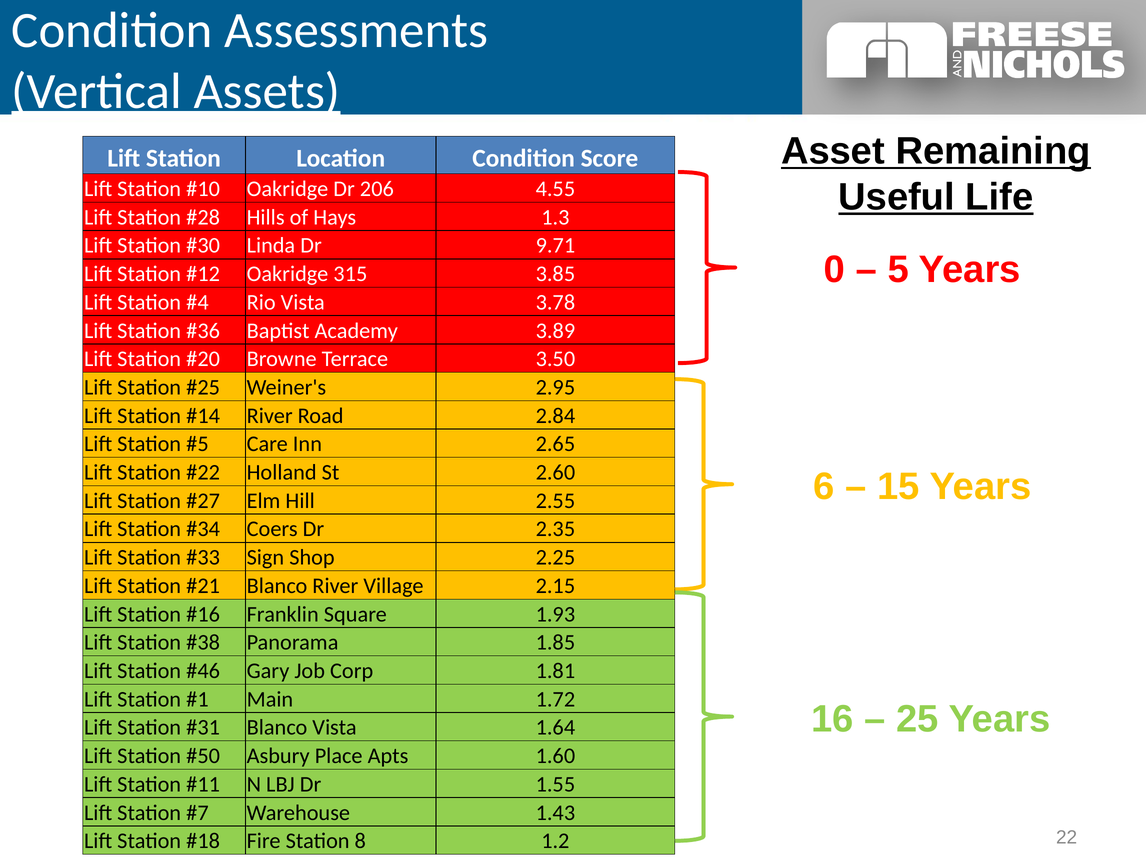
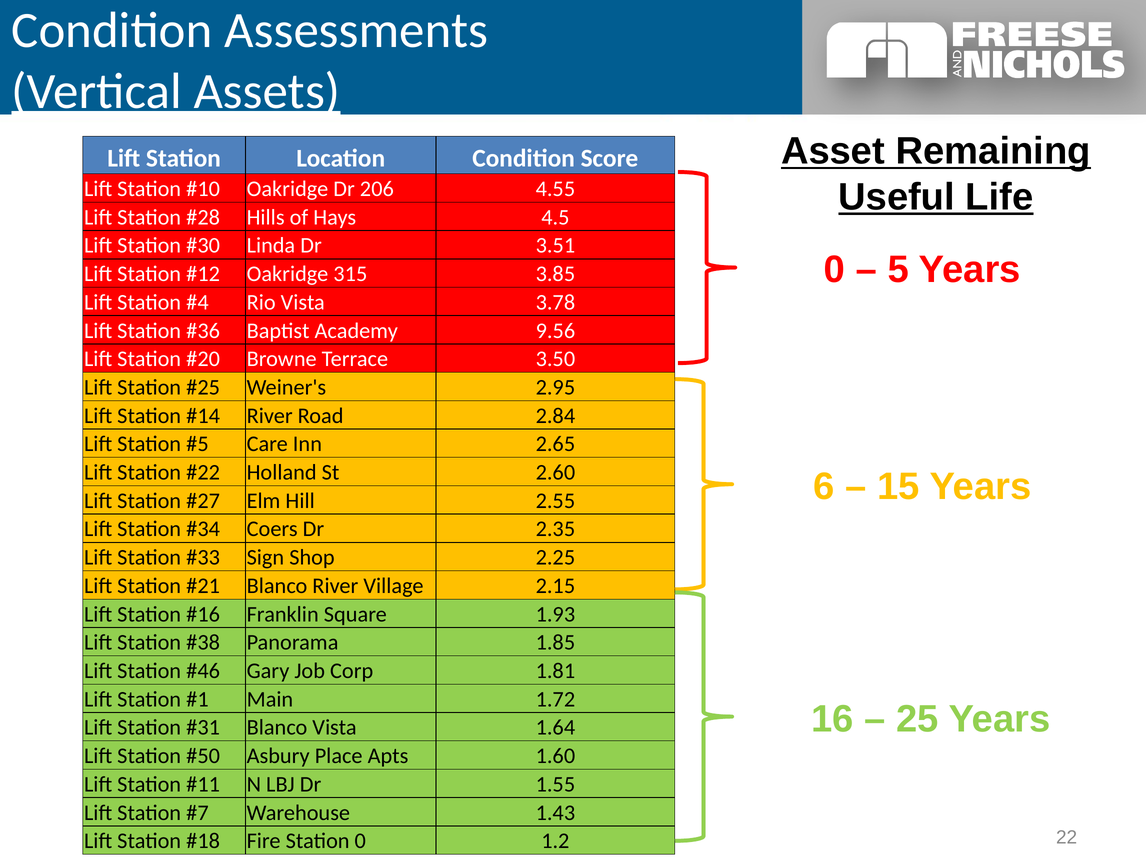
1.3: 1.3 -> 4.5
9.71: 9.71 -> 3.51
3.89: 3.89 -> 9.56
Station 8: 8 -> 0
